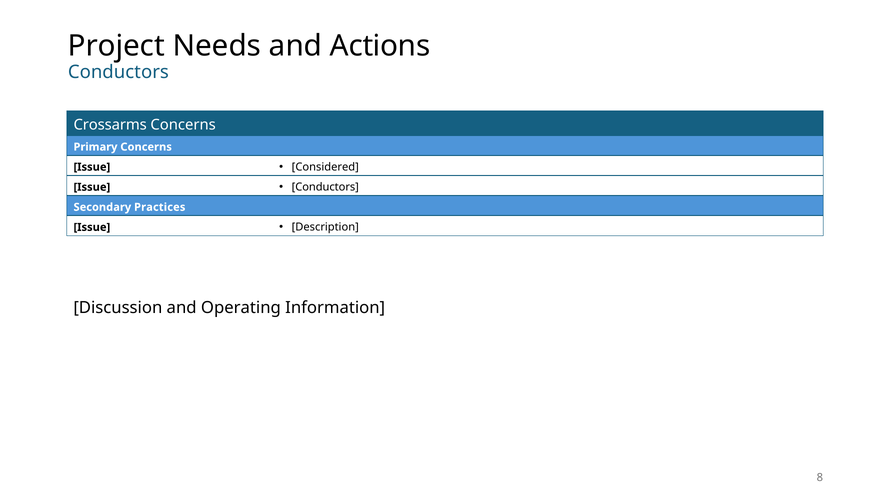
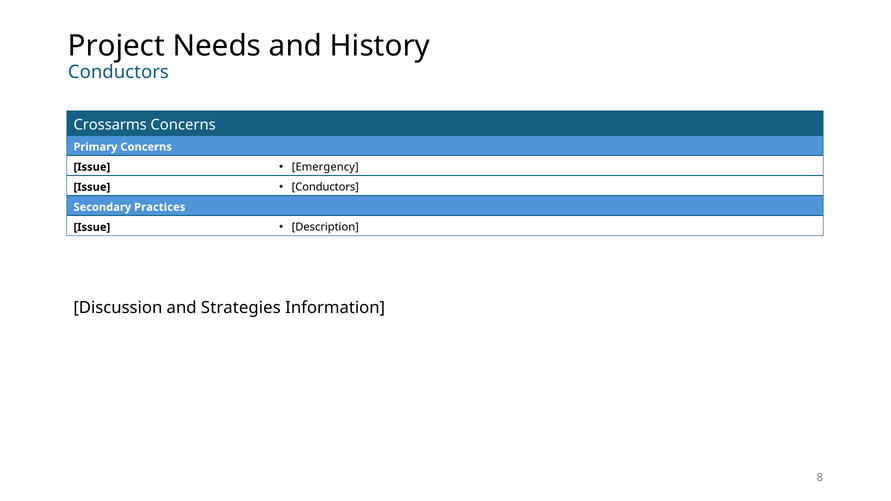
Actions: Actions -> History
Considered: Considered -> Emergency
Operating: Operating -> Strategies
